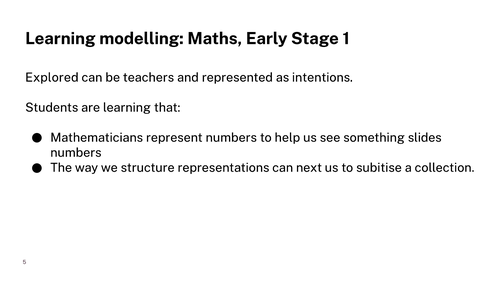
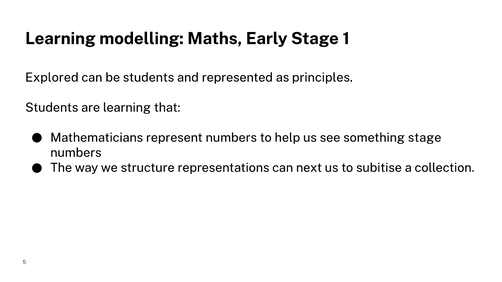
be teachers: teachers -> students
intentions: intentions -> principles
something slides: slides -> stage
